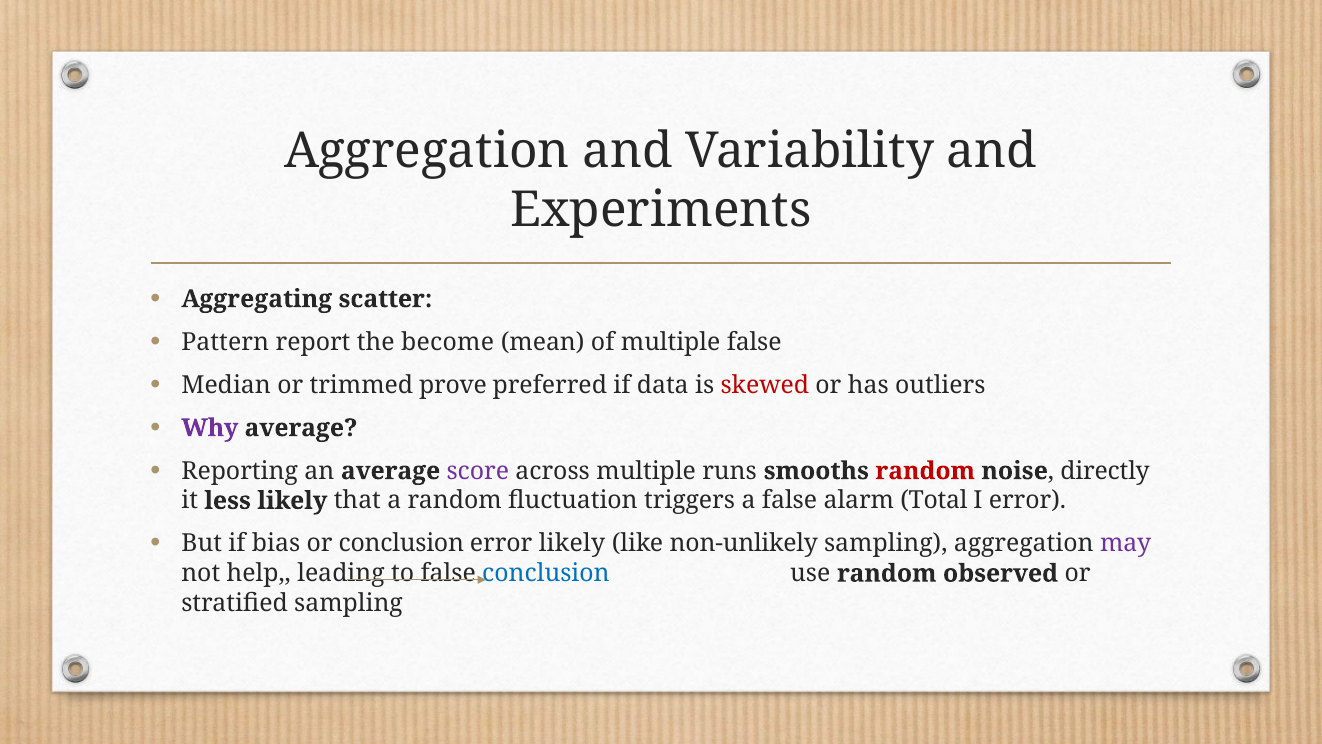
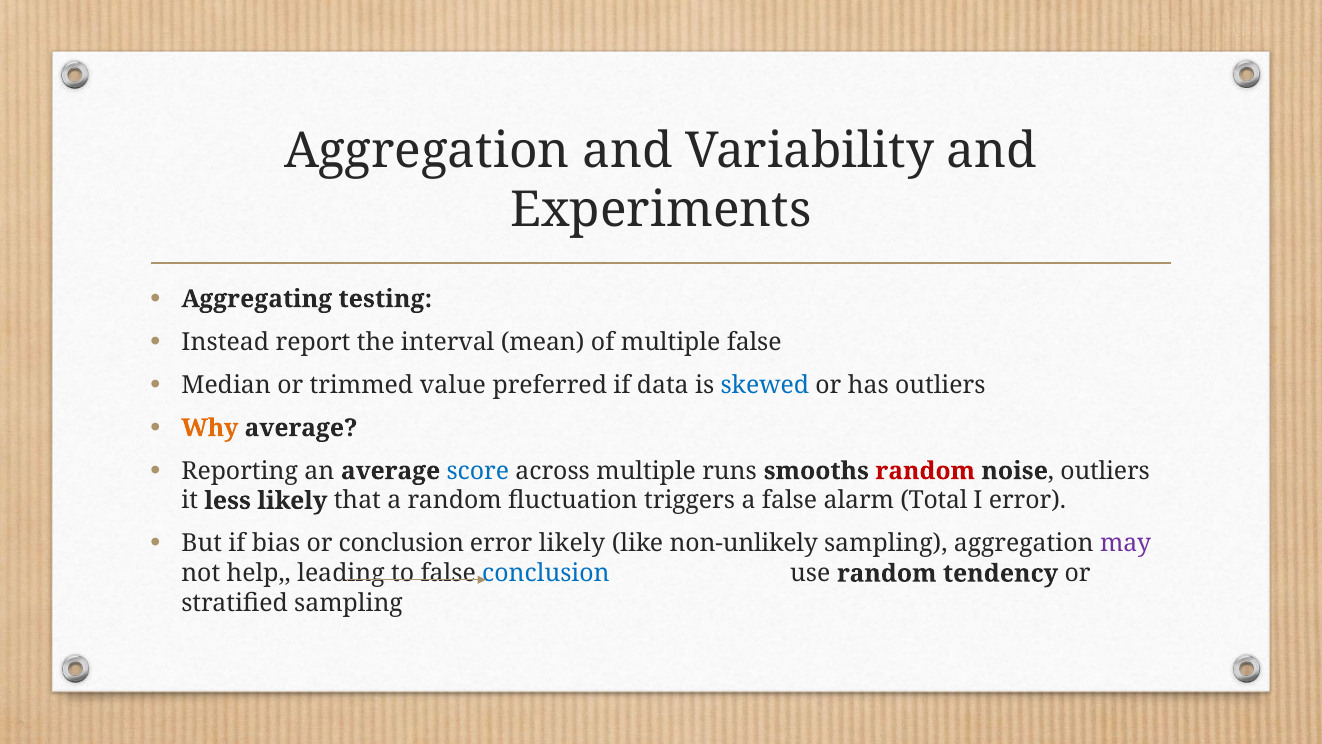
scatter: scatter -> testing
Pattern: Pattern -> Instead
become: become -> interval
prove: prove -> value
skewed colour: red -> blue
Why colour: purple -> orange
score colour: purple -> blue
noise directly: directly -> outliers
observed: observed -> tendency
